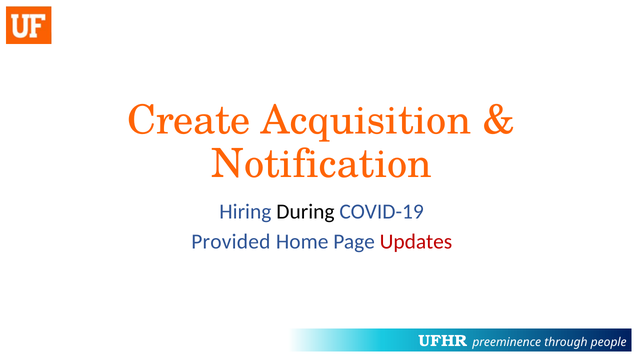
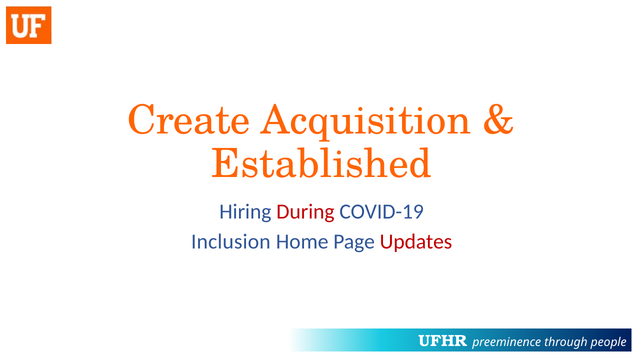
Notification: Notification -> Established
During colour: black -> red
Provided: Provided -> Inclusion
